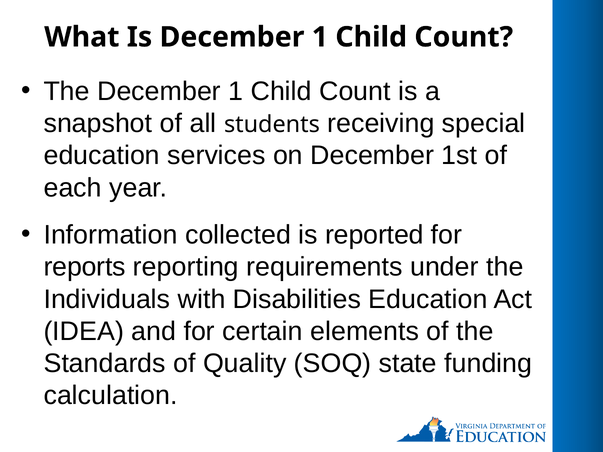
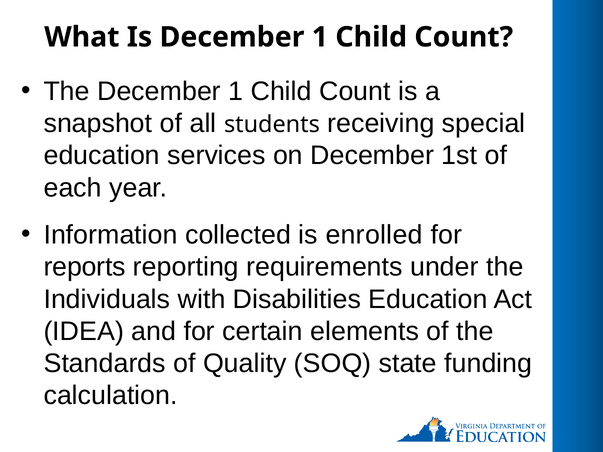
reported: reported -> enrolled
